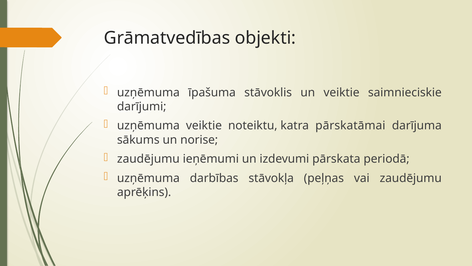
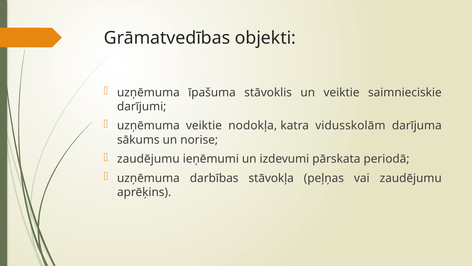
noteiktu: noteiktu -> nodokļa
pārskatāmai: pārskatāmai -> vidusskolām
